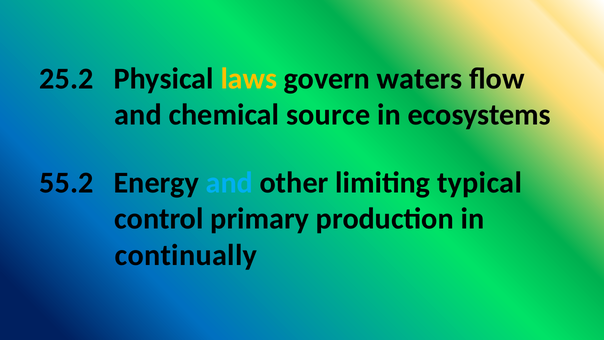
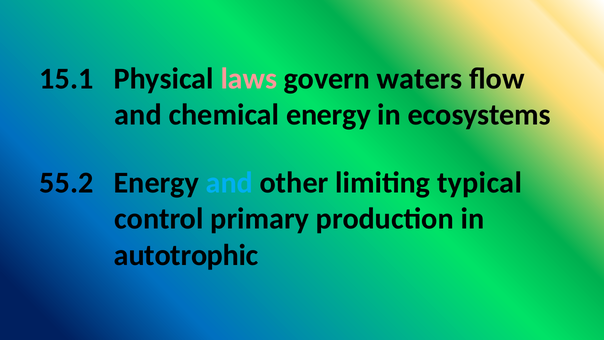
25.2: 25.2 -> 15.1
laws colour: yellow -> pink
chemical source: source -> energy
continually: continually -> autotrophic
